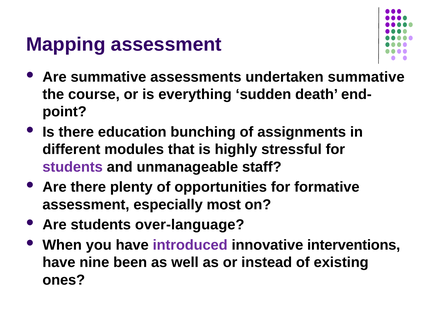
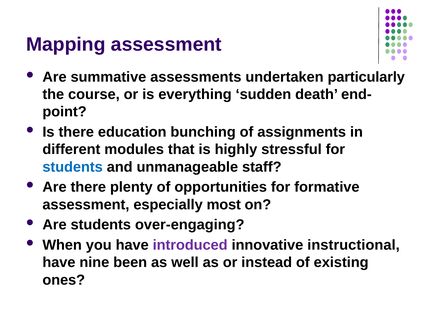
undertaken summative: summative -> particularly
students at (73, 167) colour: purple -> blue
over-language: over-language -> over-engaging
interventions: interventions -> instructional
